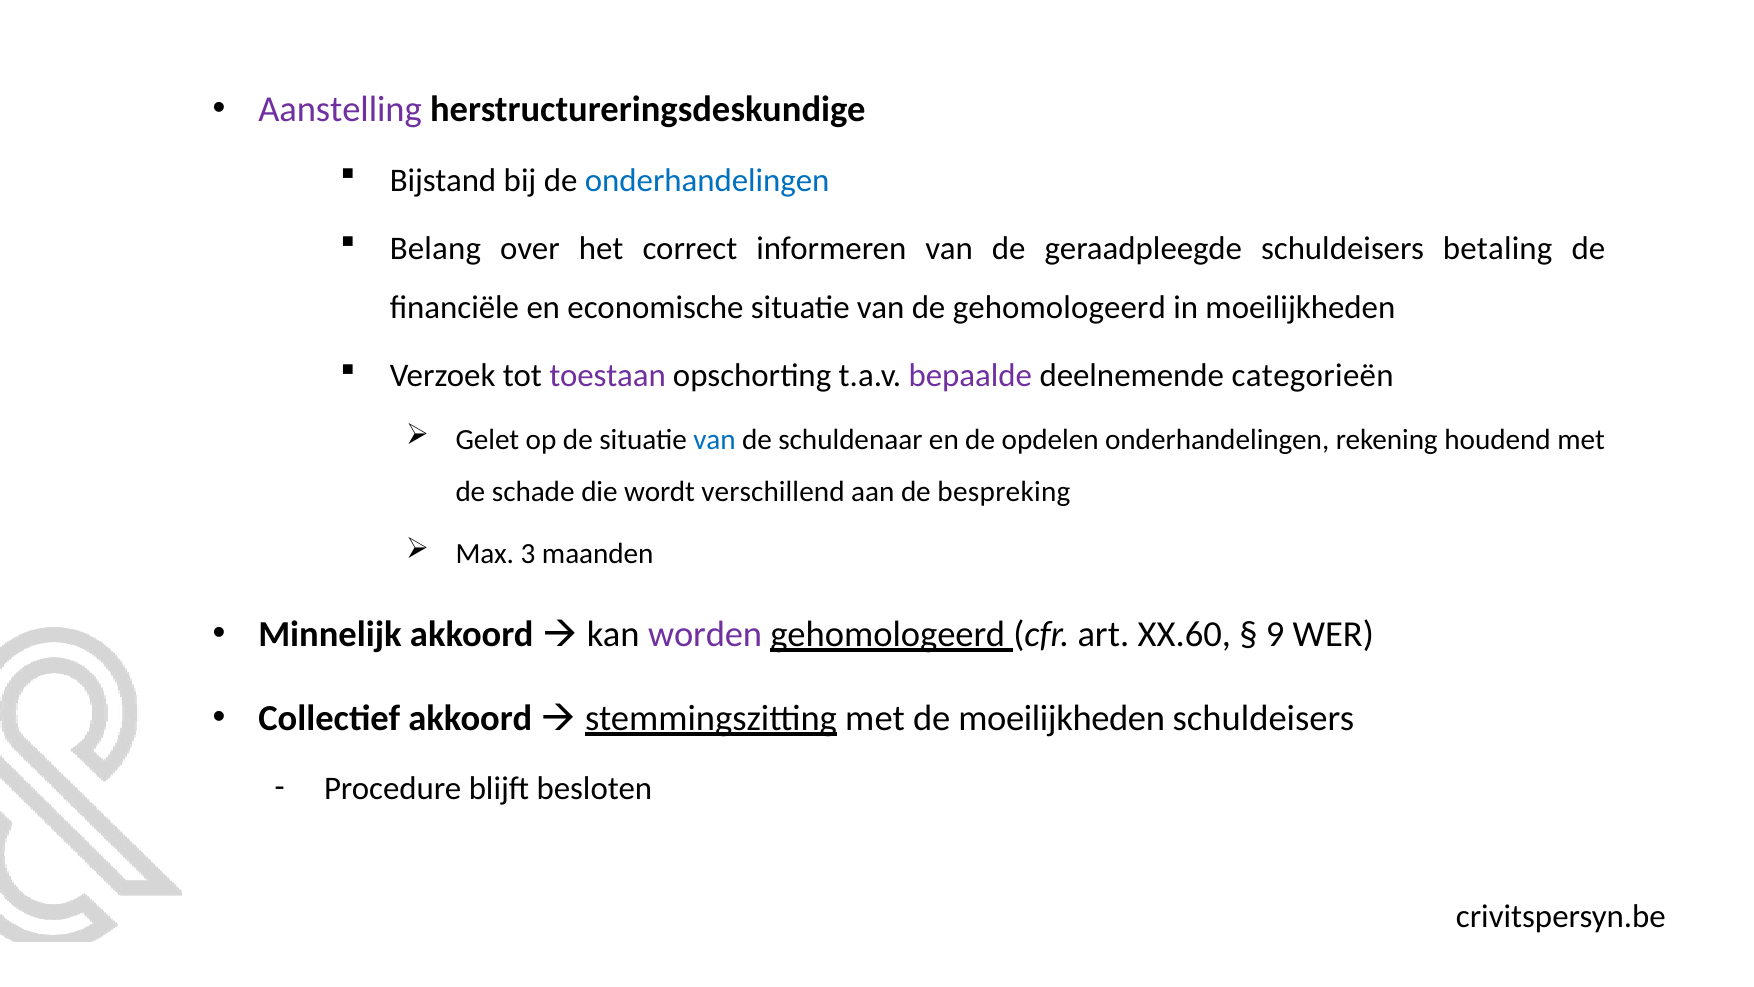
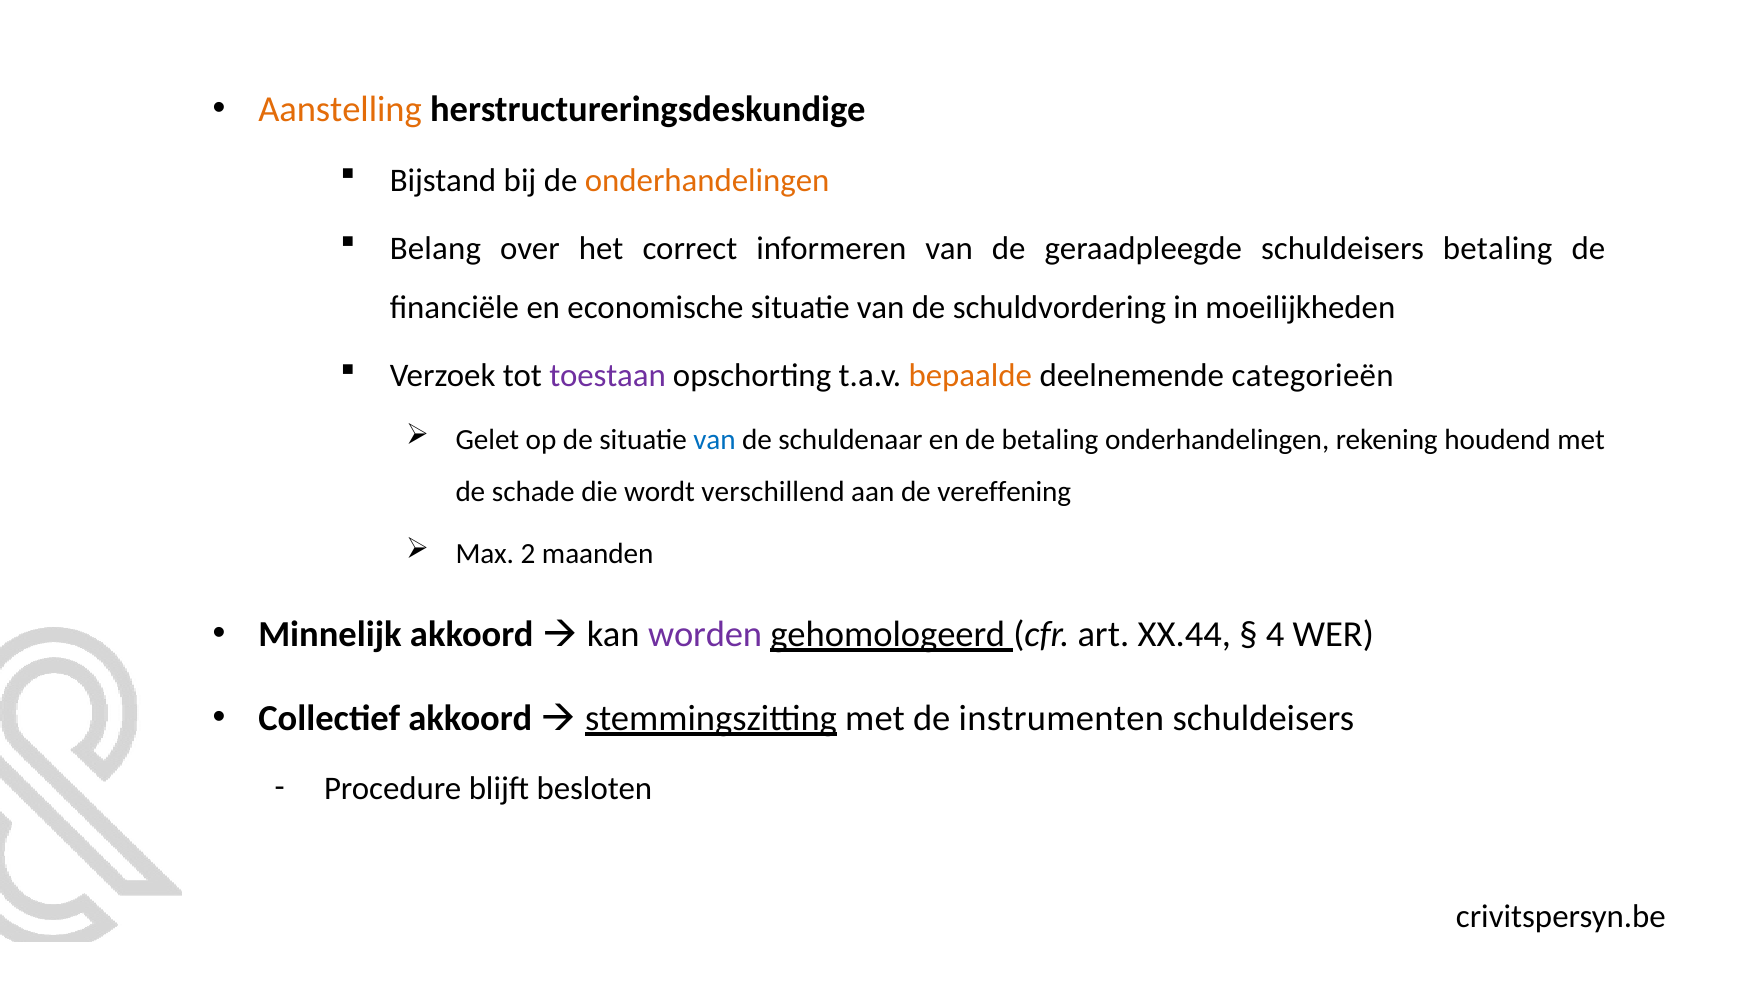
Aanstelling colour: purple -> orange
onderhandelingen at (707, 180) colour: blue -> orange
de gehomologeerd: gehomologeerd -> schuldvordering
bepaalde colour: purple -> orange
de opdelen: opdelen -> betaling
bespreking: bespreking -> vereffening
3: 3 -> 2
XX.60: XX.60 -> XX.44
9: 9 -> 4
de moeilijkheden: moeilijkheden -> instrumenten
